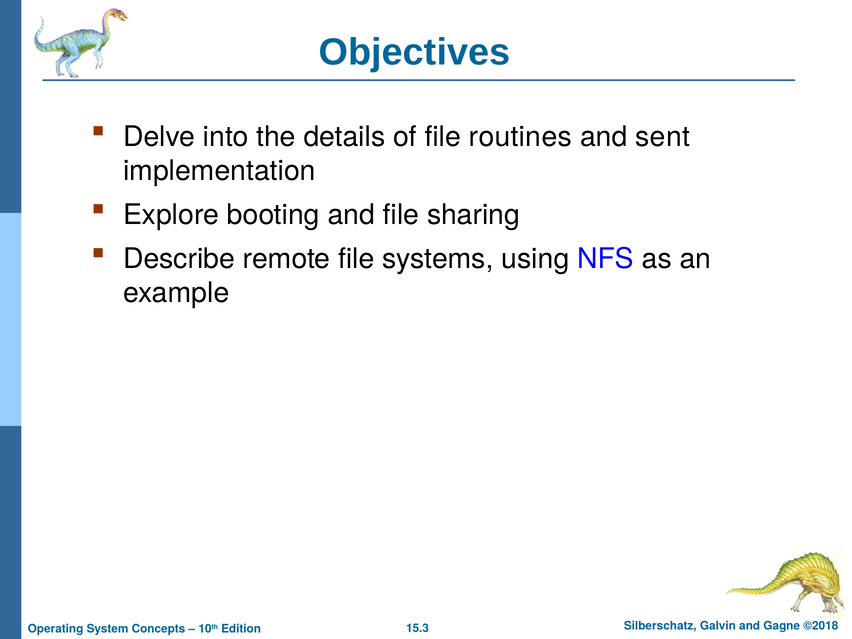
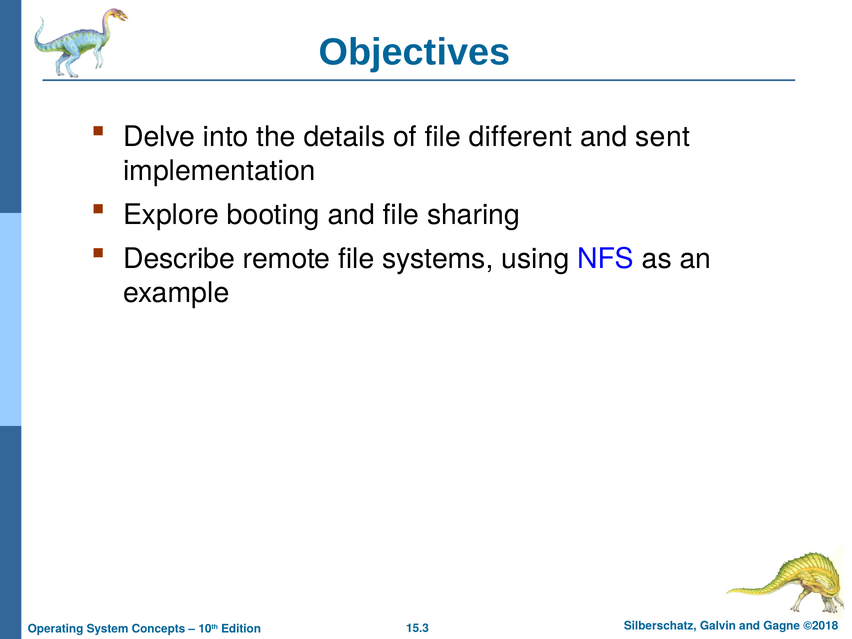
routines: routines -> different
